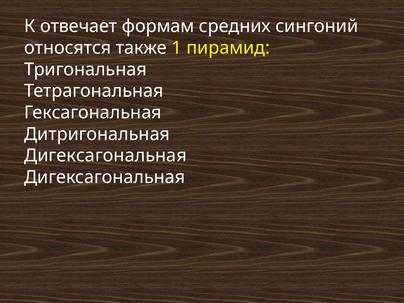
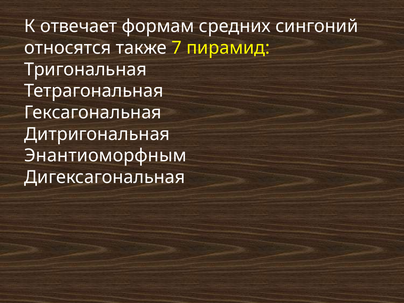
1: 1 -> 7
Дигексагональная at (105, 156): Дигексагональная -> Энантиоморфным
